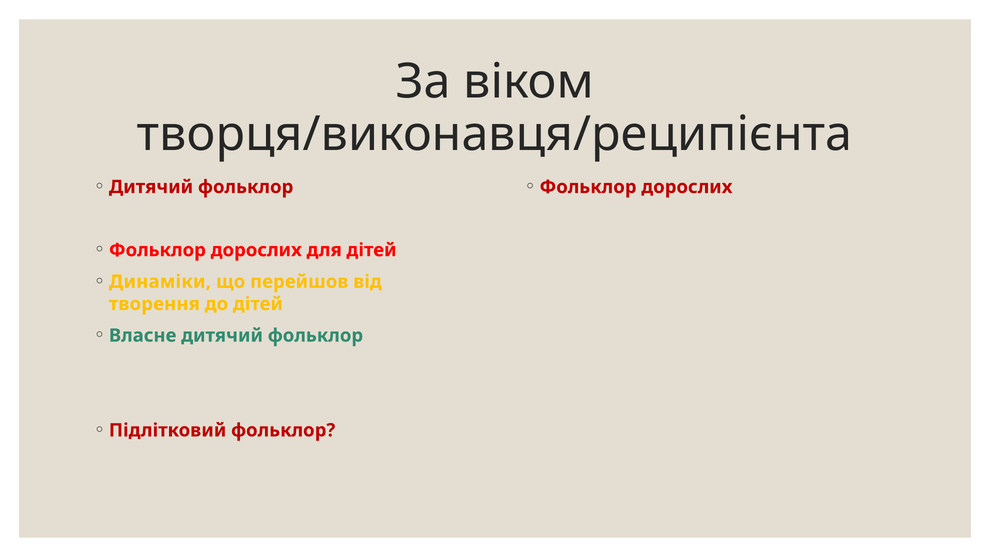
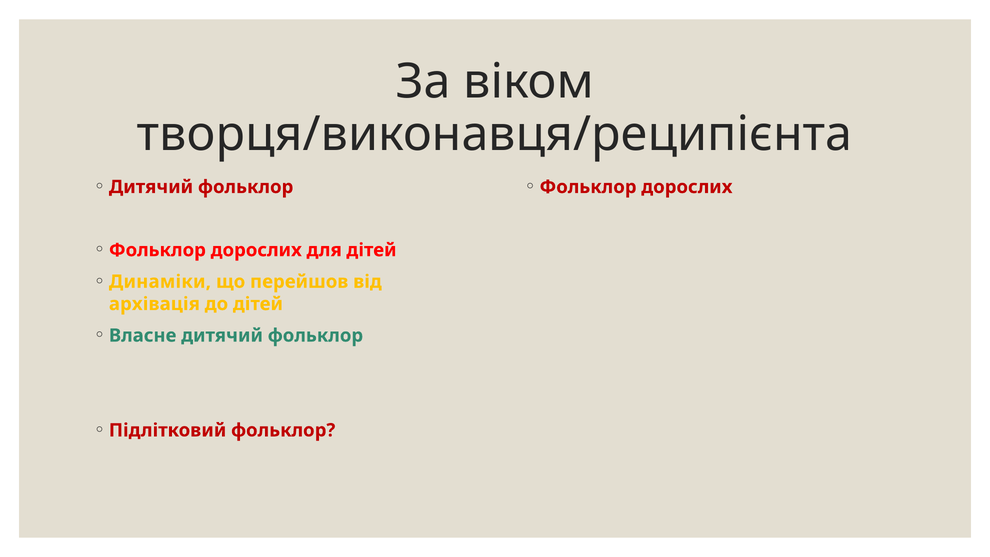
творення: творення -> архівація
